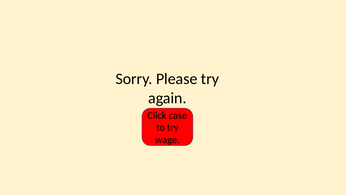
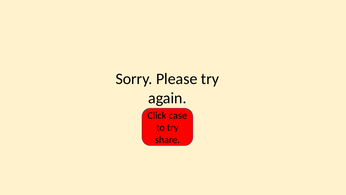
wage: wage -> share
